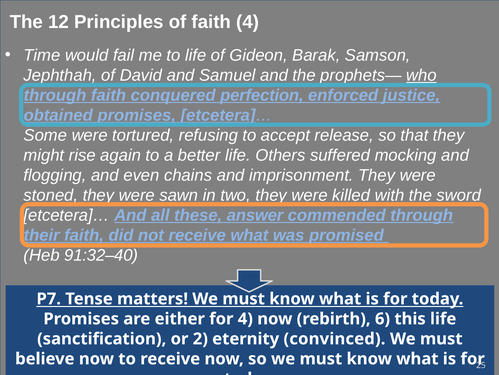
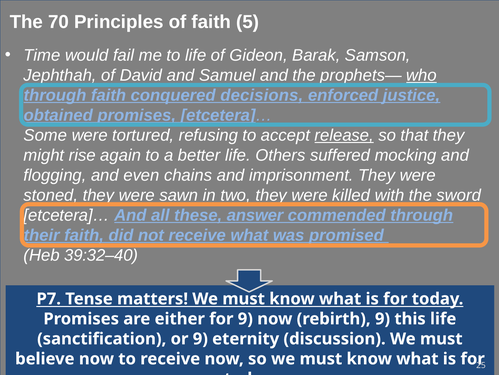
12: 12 -> 70
faith 4: 4 -> 5
perfection: perfection -> decisions
release underline: none -> present
91:32–40: 91:32–40 -> 39:32–40
for 4: 4 -> 9
rebirth 6: 6 -> 9
or 2: 2 -> 9
convinced: convinced -> discussion
